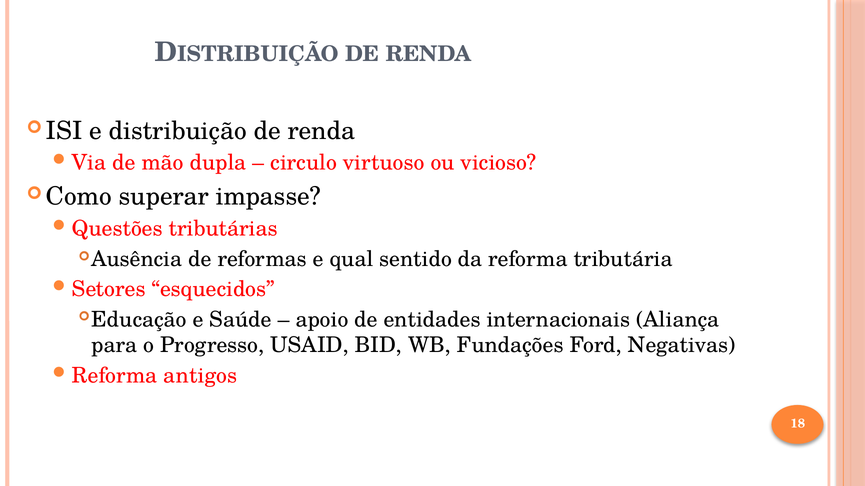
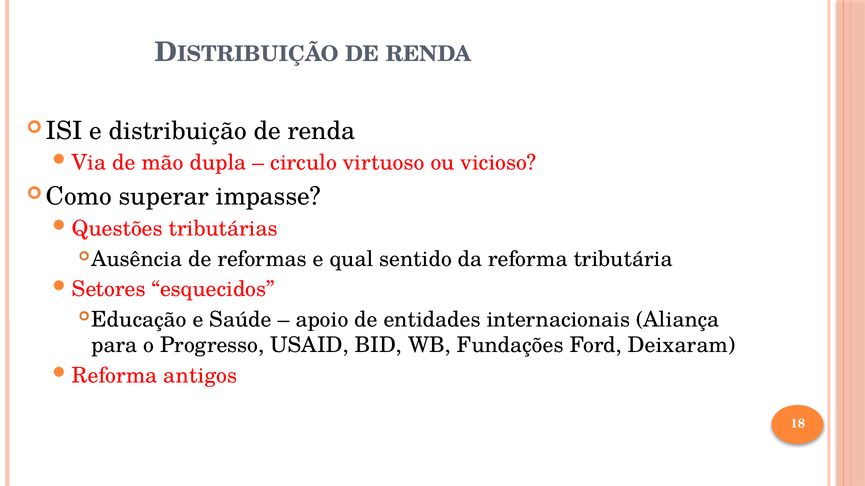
Negativas: Negativas -> Deixaram
